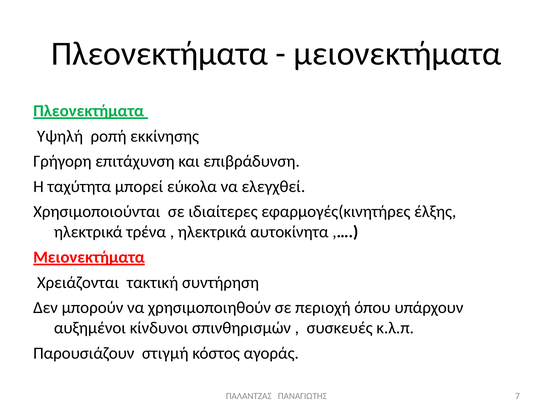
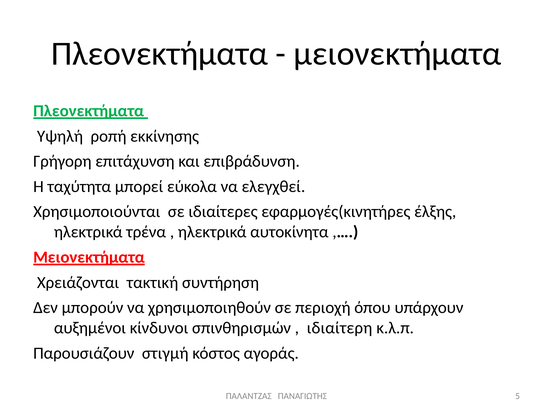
συσκευές: συσκευές -> ιδιαίτερη
7: 7 -> 5
